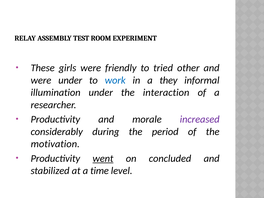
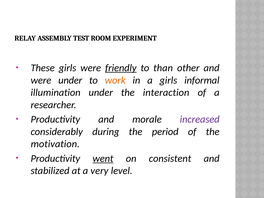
friendly underline: none -> present
tried: tried -> than
work colour: blue -> orange
a they: they -> girls
concluded: concluded -> consistent
time: time -> very
